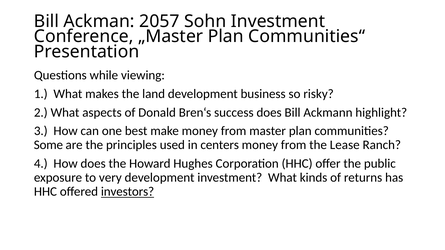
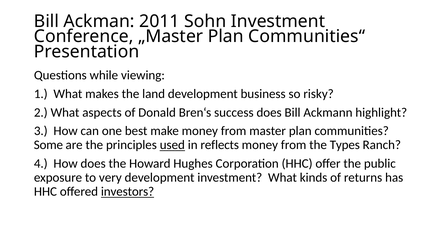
2057: 2057 -> 2011
used underline: none -> present
centers: centers -> reflects
Lease: Lease -> Types
